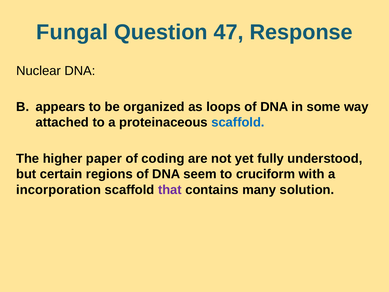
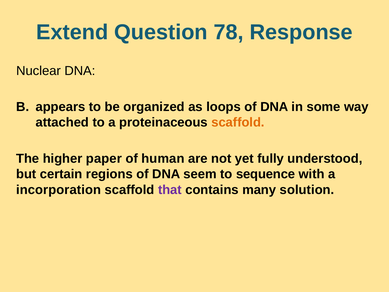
Fungal: Fungal -> Extend
47: 47 -> 78
scaffold at (238, 122) colour: blue -> orange
coding: coding -> human
cruciform: cruciform -> sequence
